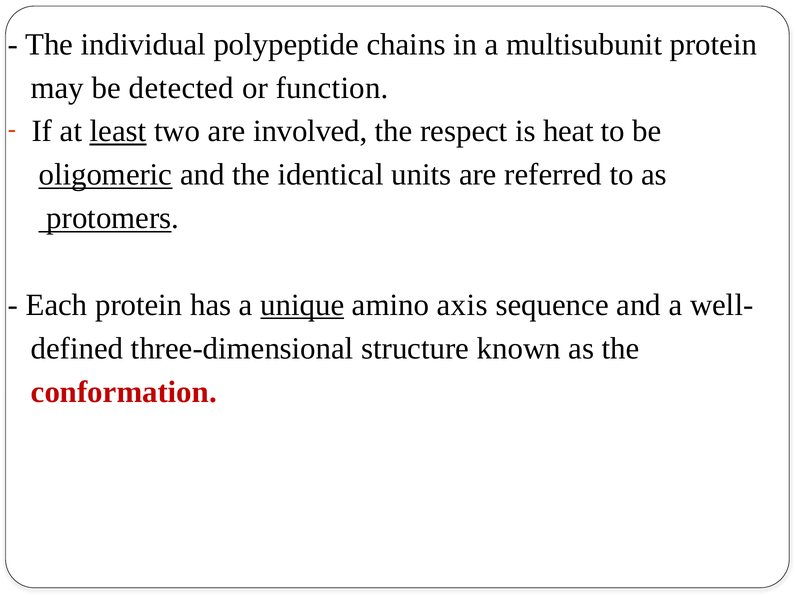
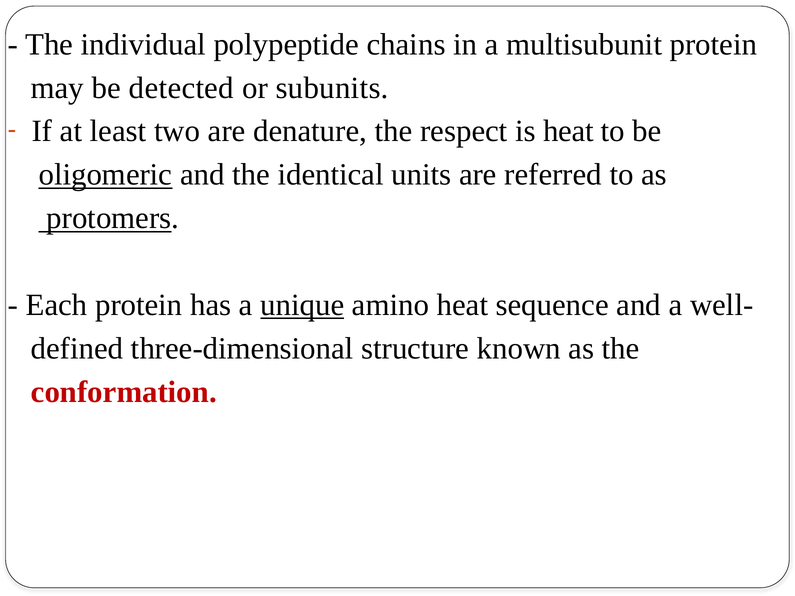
function: function -> subunits
least underline: present -> none
involved: involved -> denature
amino axis: axis -> heat
